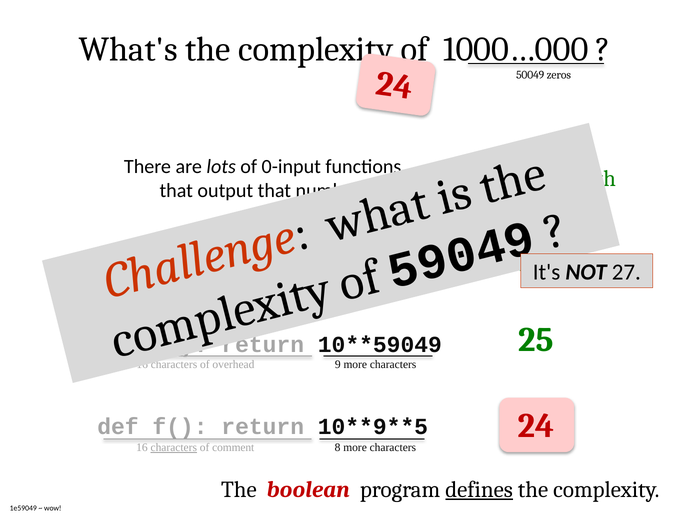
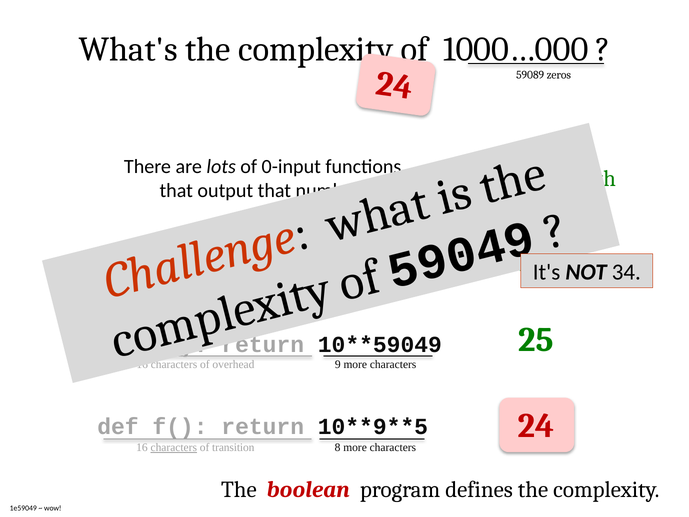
50049: 50049 -> 59089
27: 27 -> 34
comment: comment -> transition
defines underline: present -> none
